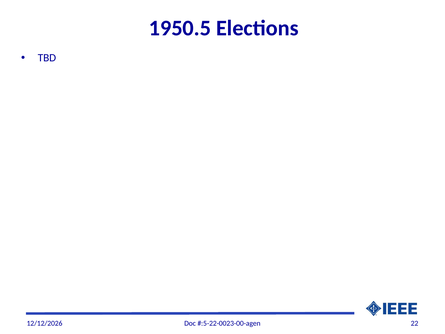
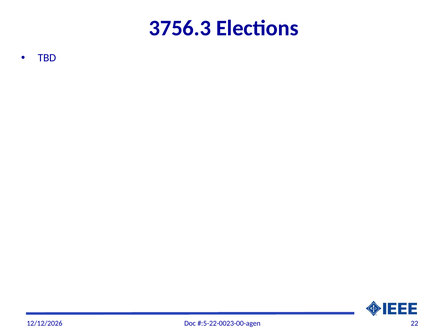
1950.5: 1950.5 -> 3756.3
